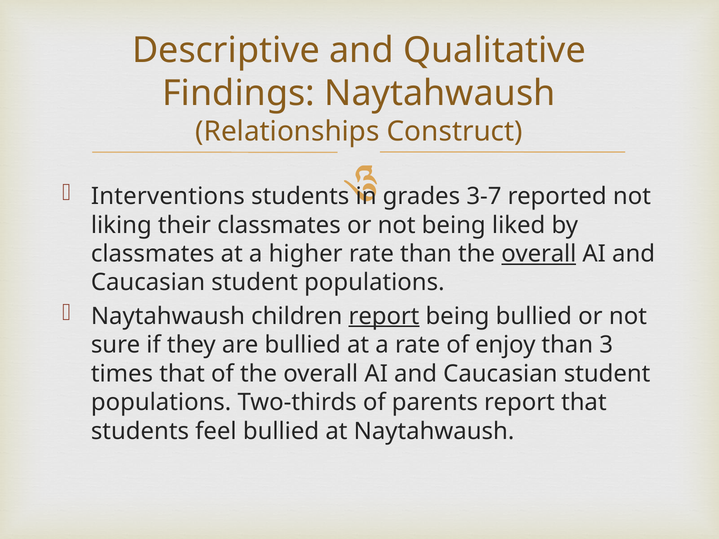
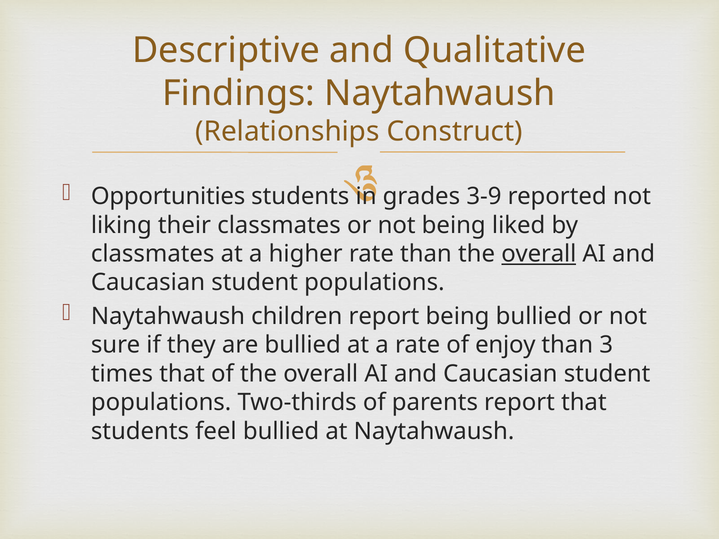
Interventions: Interventions -> Opportunities
3-7: 3-7 -> 3-9
report at (384, 316) underline: present -> none
